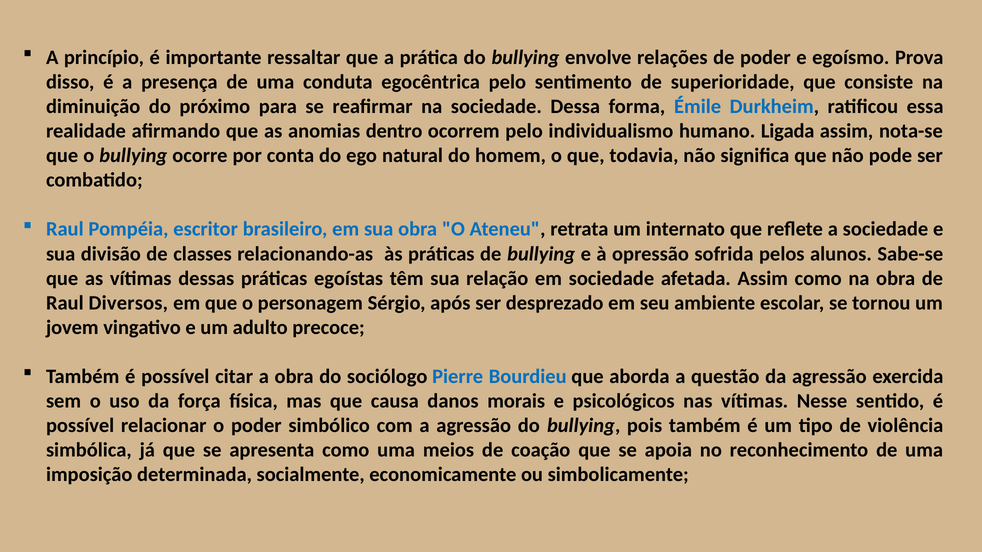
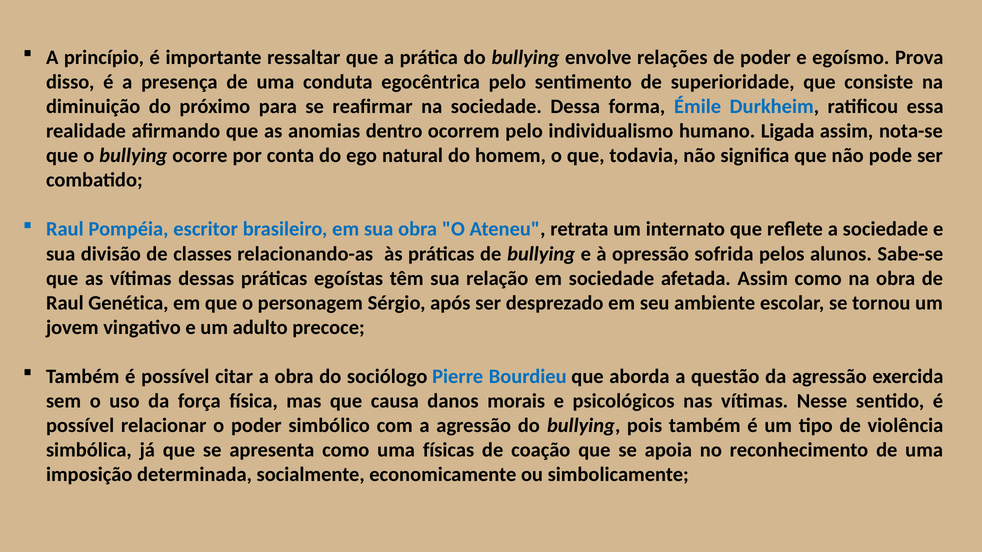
Diversos: Diversos -> Genética
meios: meios -> físicas
